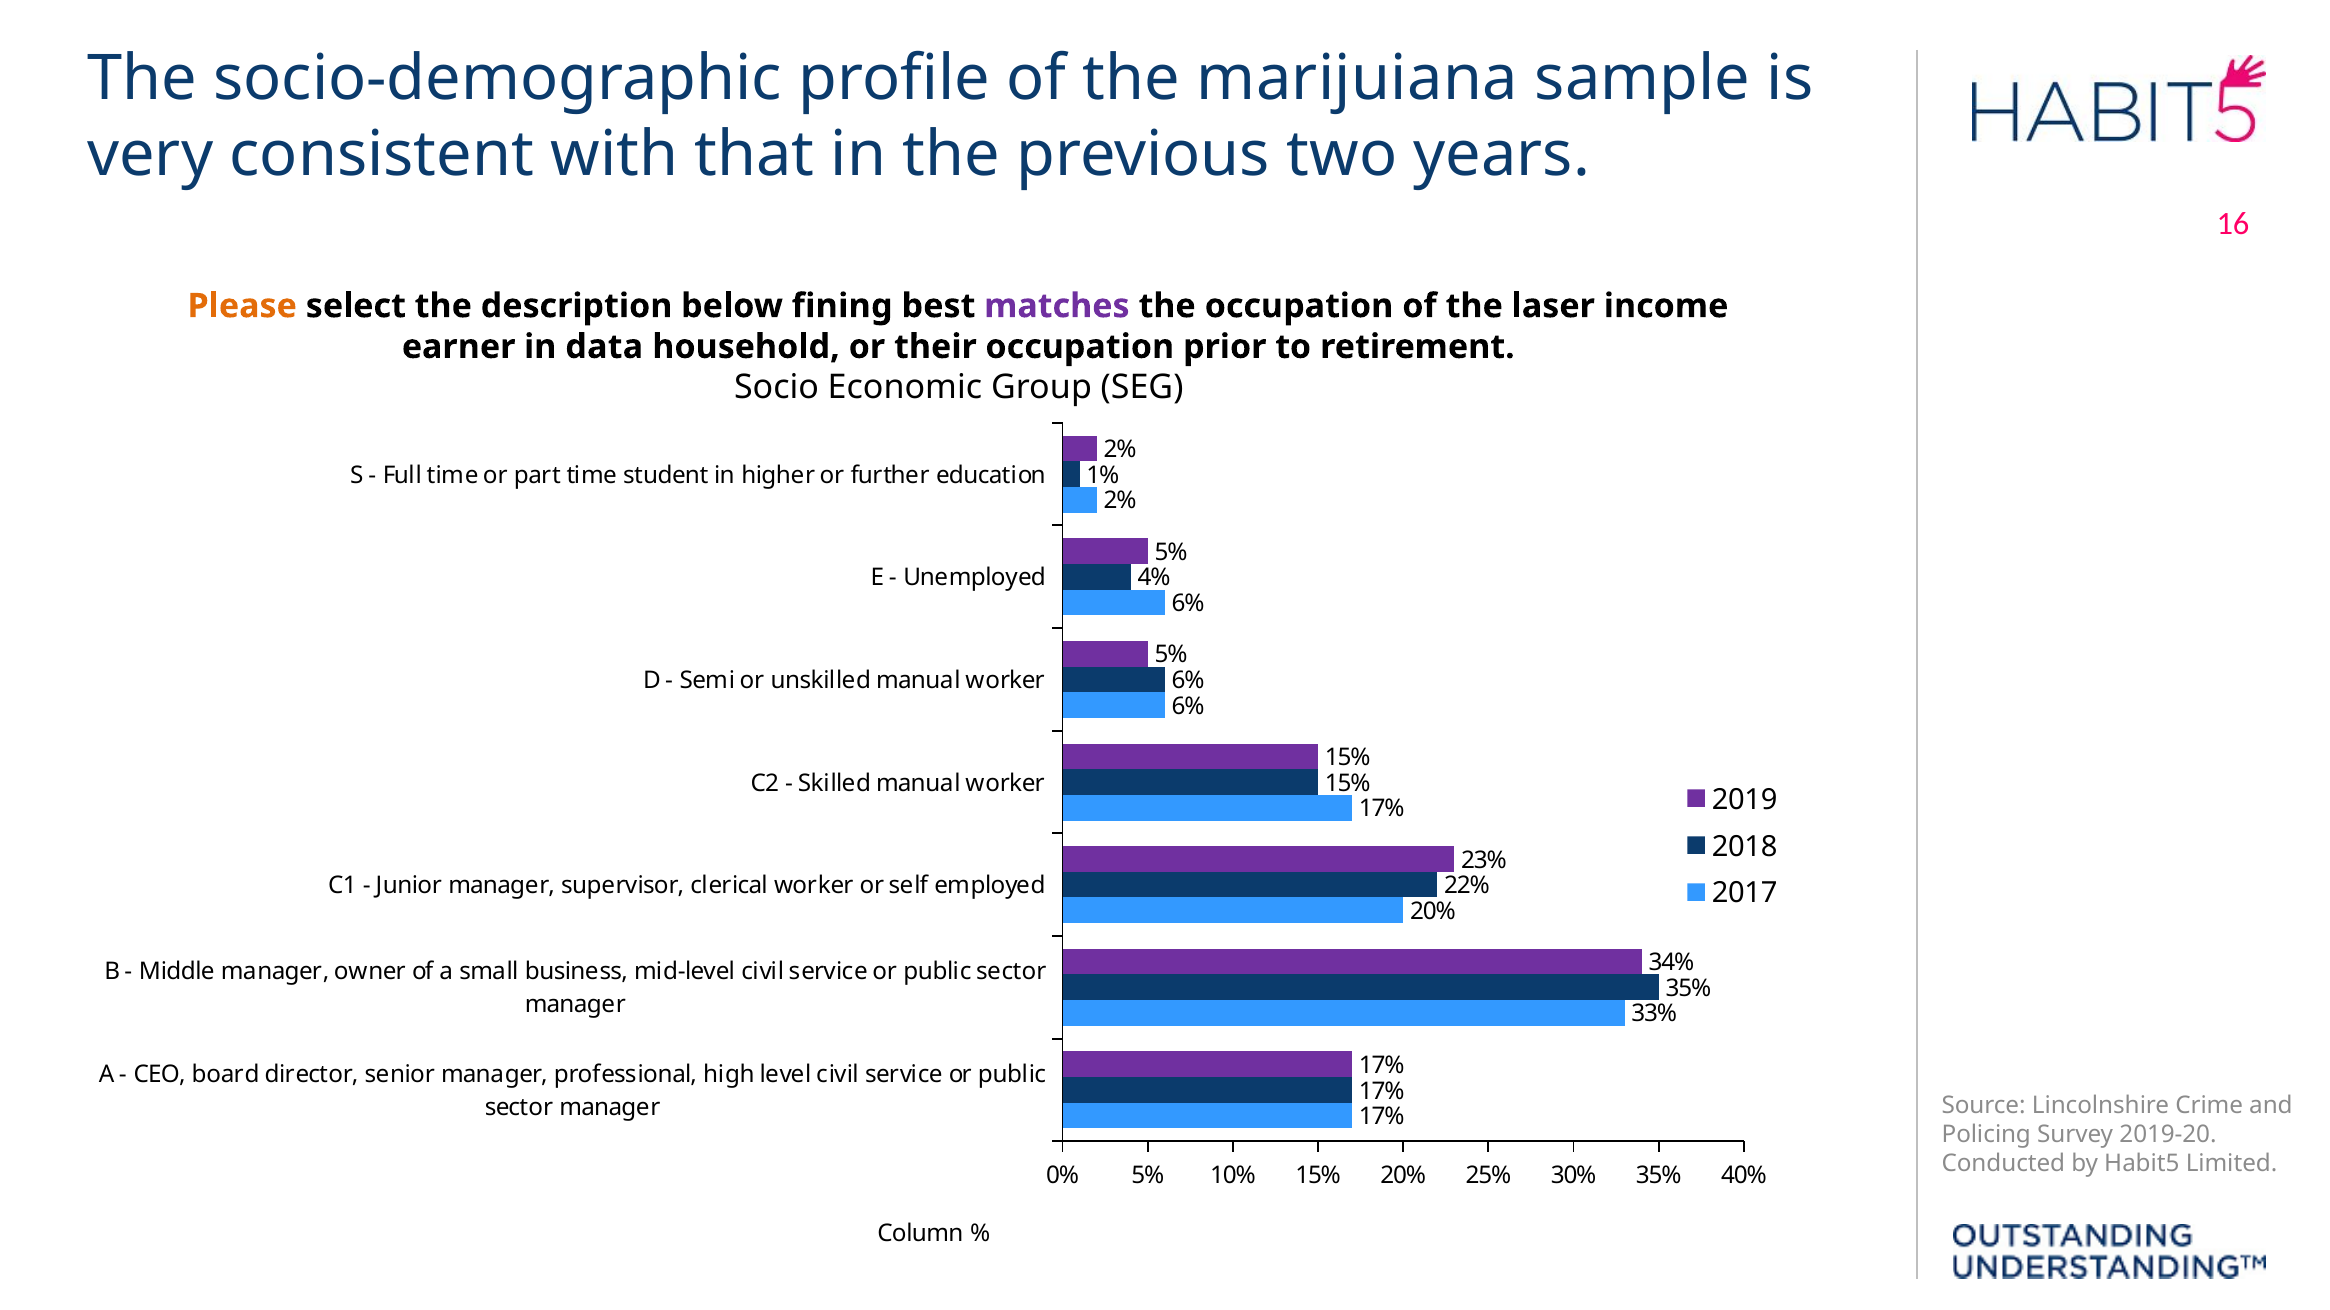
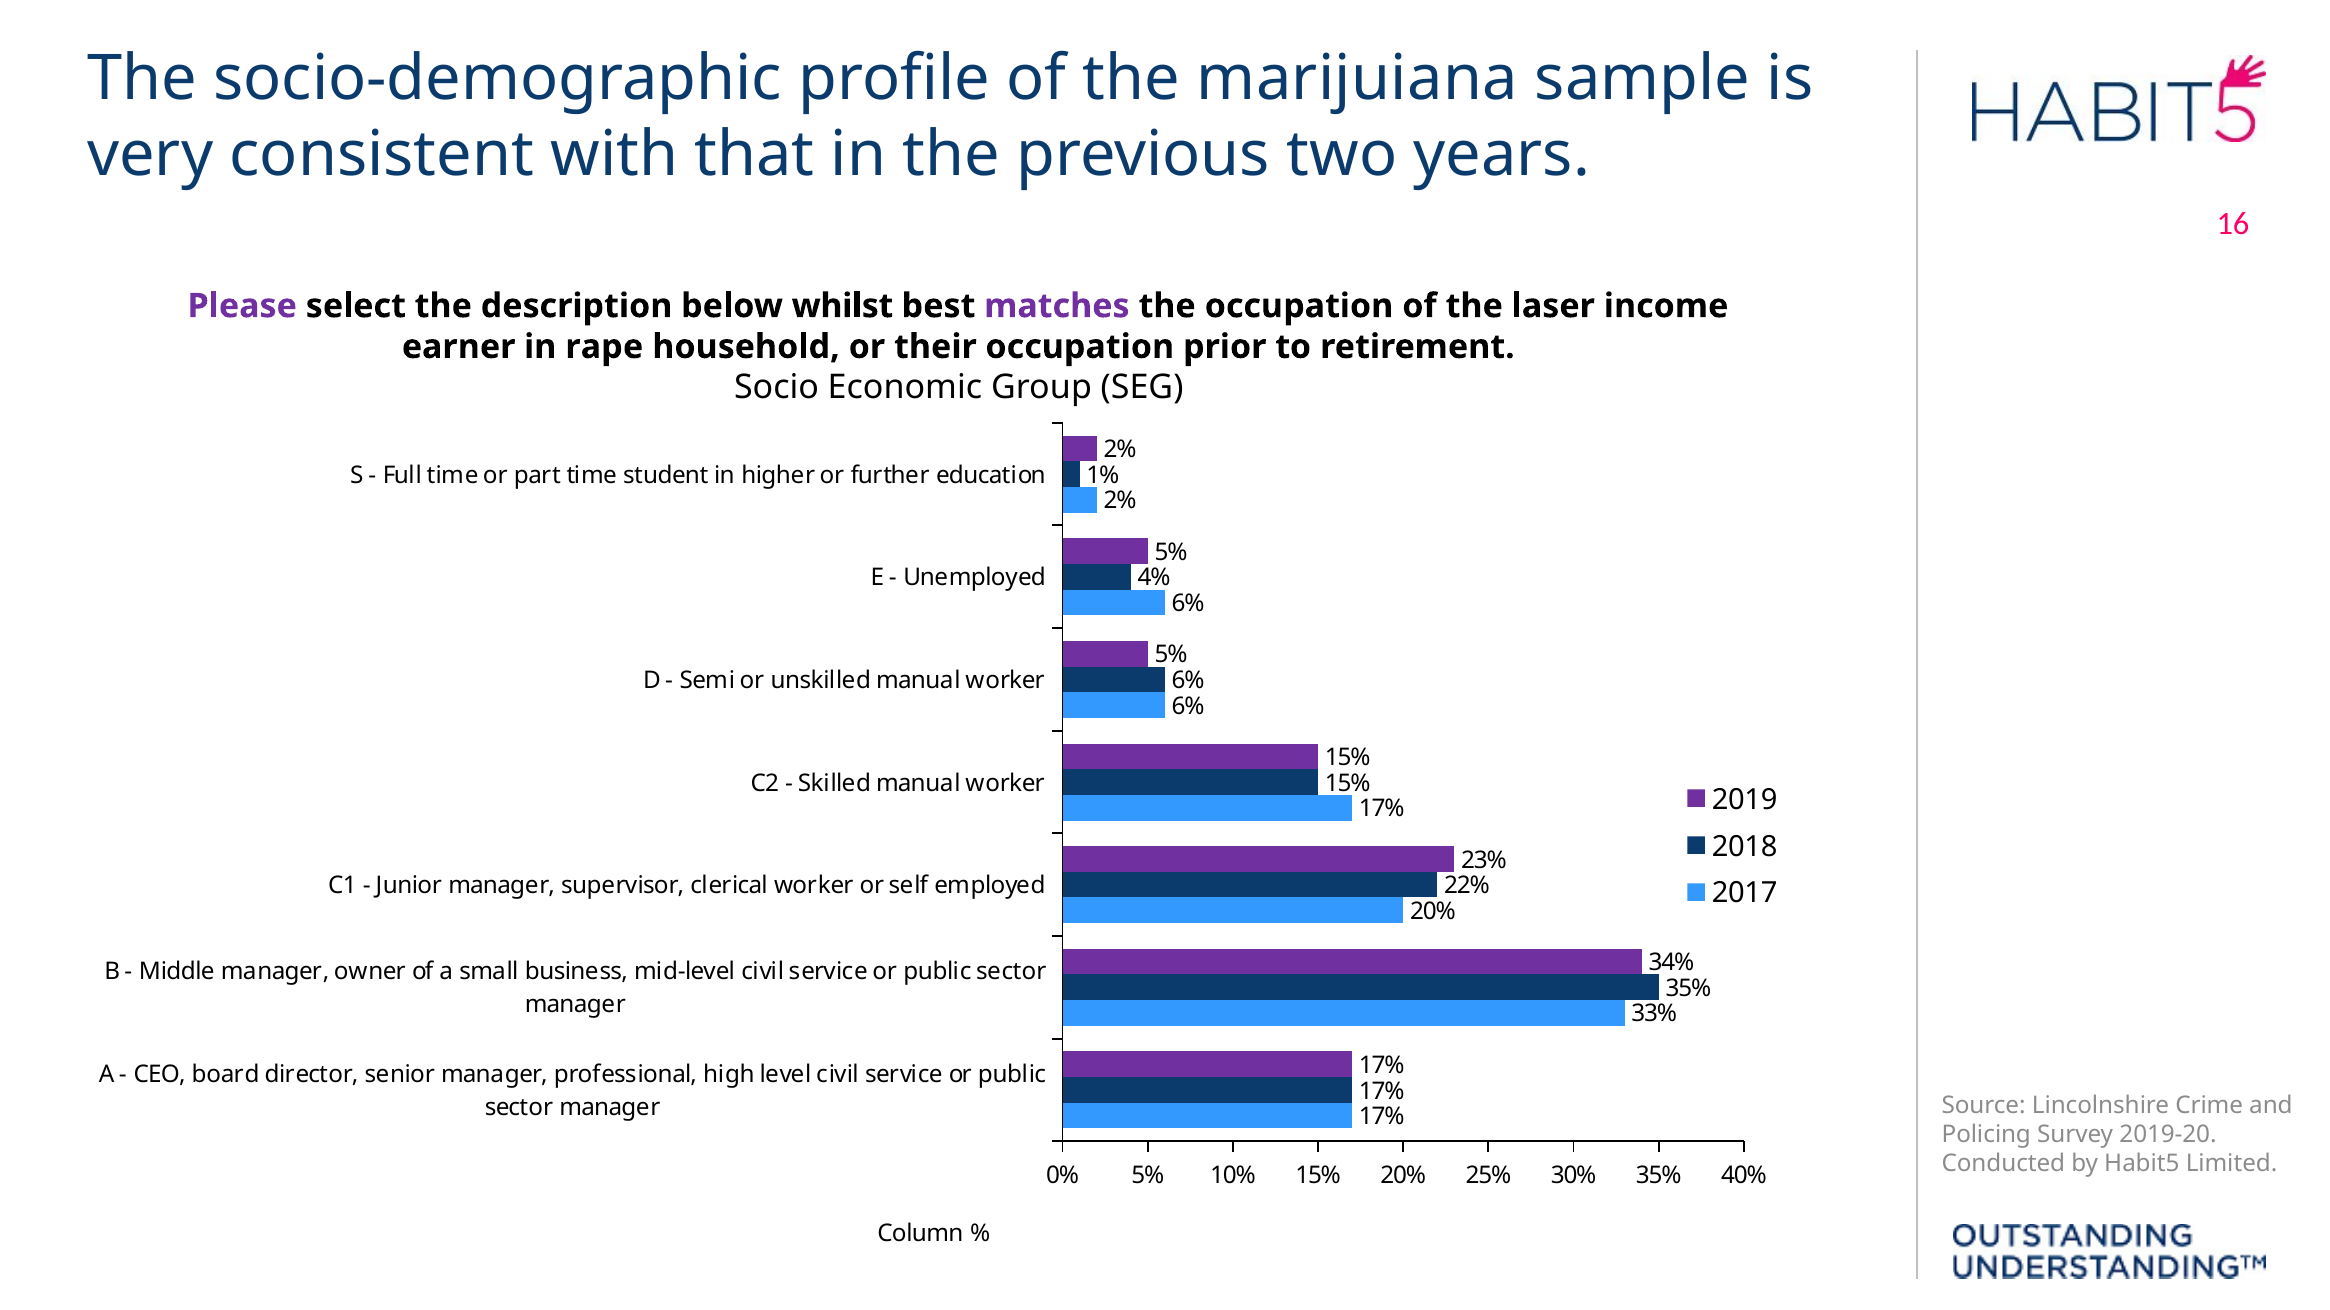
Please colour: orange -> purple
fining: fining -> whilst
data: data -> rape
